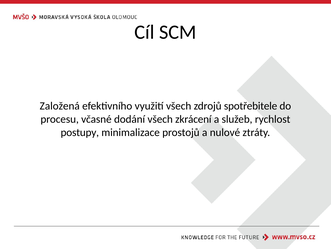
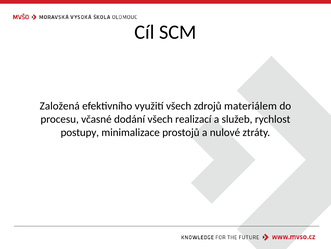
spotřebitele: spotřebitele -> materiálem
zkrácení: zkrácení -> realizací
